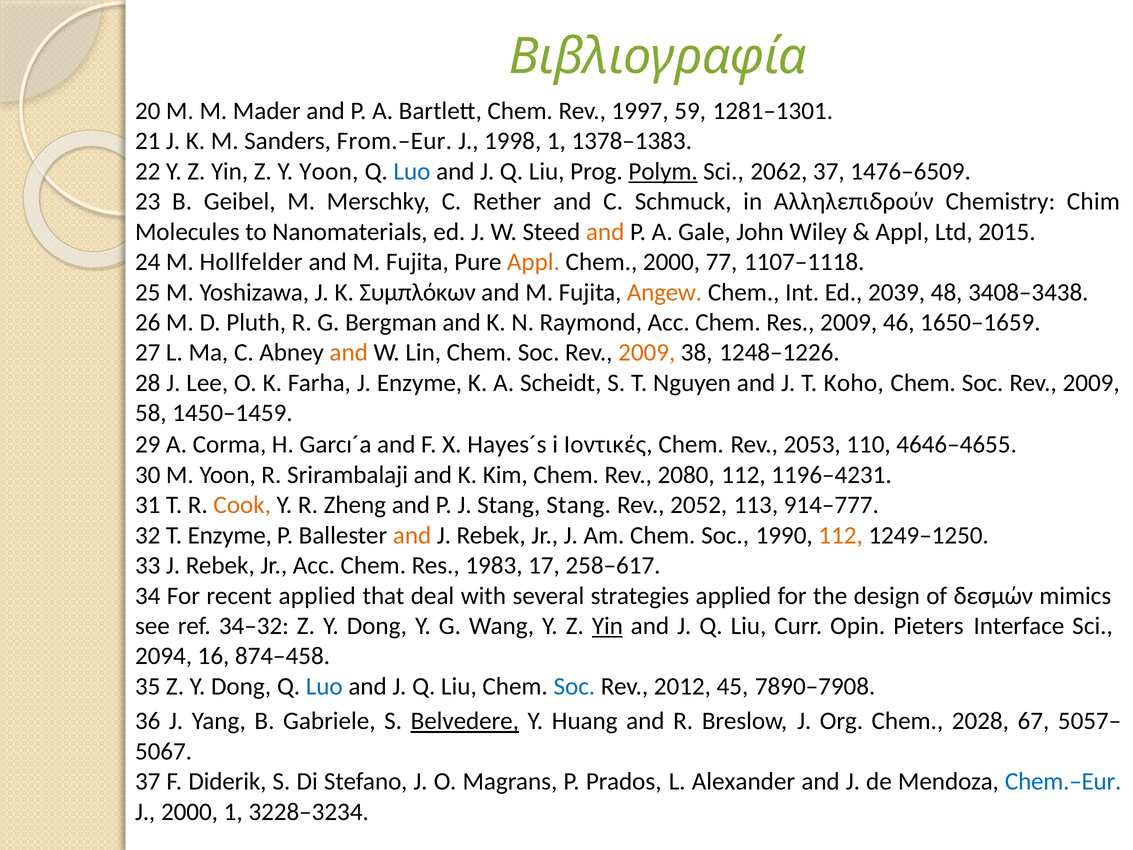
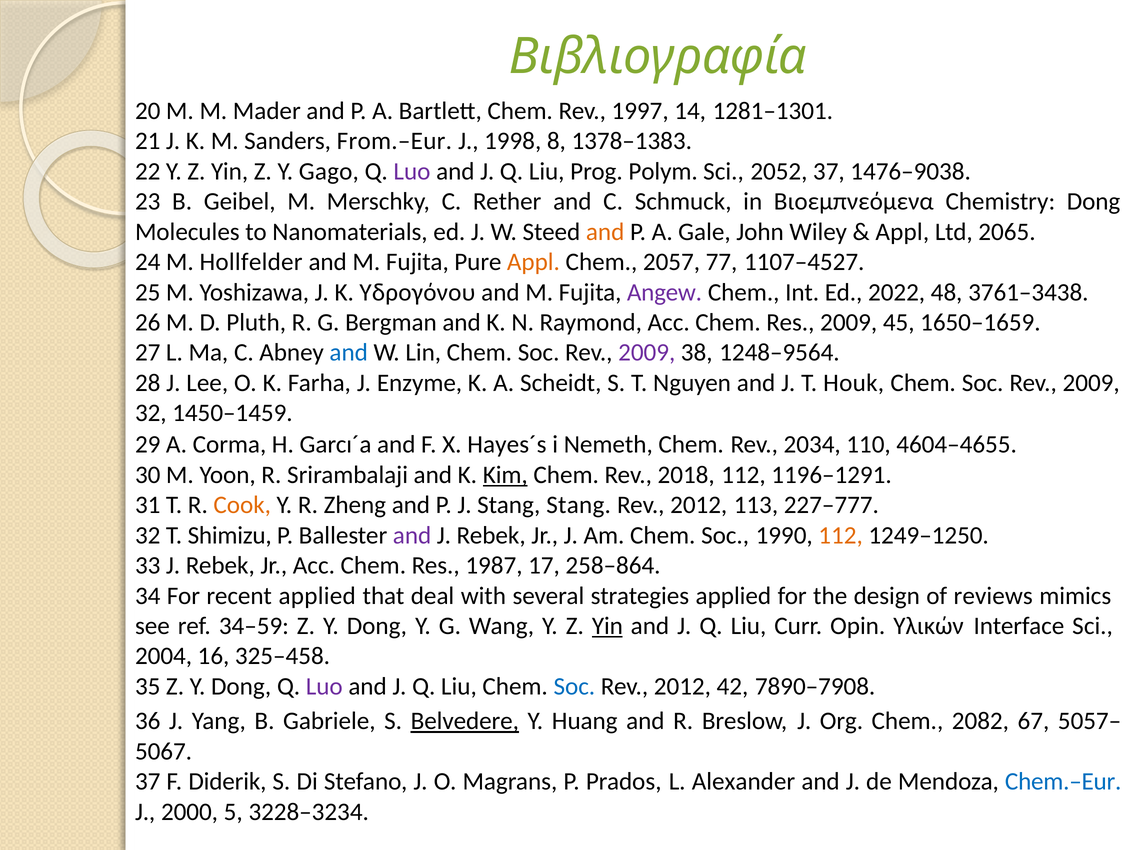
59: 59 -> 14
1998 1: 1 -> 8
Y Yoon: Yoon -> Gago
Luo at (412, 171) colour: blue -> purple
Polym underline: present -> none
2062: 2062 -> 2052
1476–6509: 1476–6509 -> 1476–9038
Αλληλεπιδρούν: Αλληλεπιδρούν -> Βιοεμπνεόμενα
Chemistry Chim: Chim -> Dong
2015: 2015 -> 2065
Chem 2000: 2000 -> 2057
1107–1118: 1107–1118 -> 1107–4527
Συμπλόκων: Συμπλόκων -> Υδρογόνου
Angew colour: orange -> purple
2039: 2039 -> 2022
3408–3438: 3408–3438 -> 3761–3438
46: 46 -> 45
and at (349, 353) colour: orange -> blue
2009 at (647, 353) colour: orange -> purple
1248–1226: 1248–1226 -> 1248–9564
Koho: Koho -> Houk
58 at (151, 413): 58 -> 32
Ιοντικές: Ιοντικές -> Nemeth
2053: 2053 -> 2034
4646–4655: 4646–4655 -> 4604–4655
Kim underline: none -> present
2080: 2080 -> 2018
1196–4231: 1196–4231 -> 1196–1291
2052 at (699, 505): 2052 -> 2012
914–777: 914–777 -> 227–777
T Enzyme: Enzyme -> Shimizu
and at (412, 535) colour: orange -> purple
1983: 1983 -> 1987
258–617: 258–617 -> 258–864
δεσμών: δεσμών -> reviews
34–32: 34–32 -> 34–59
Pieters: Pieters -> Υλικών
2094: 2094 -> 2004
874–458: 874–458 -> 325–458
Luo at (324, 686) colour: blue -> purple
45: 45 -> 42
2028: 2028 -> 2082
2000 1: 1 -> 5
